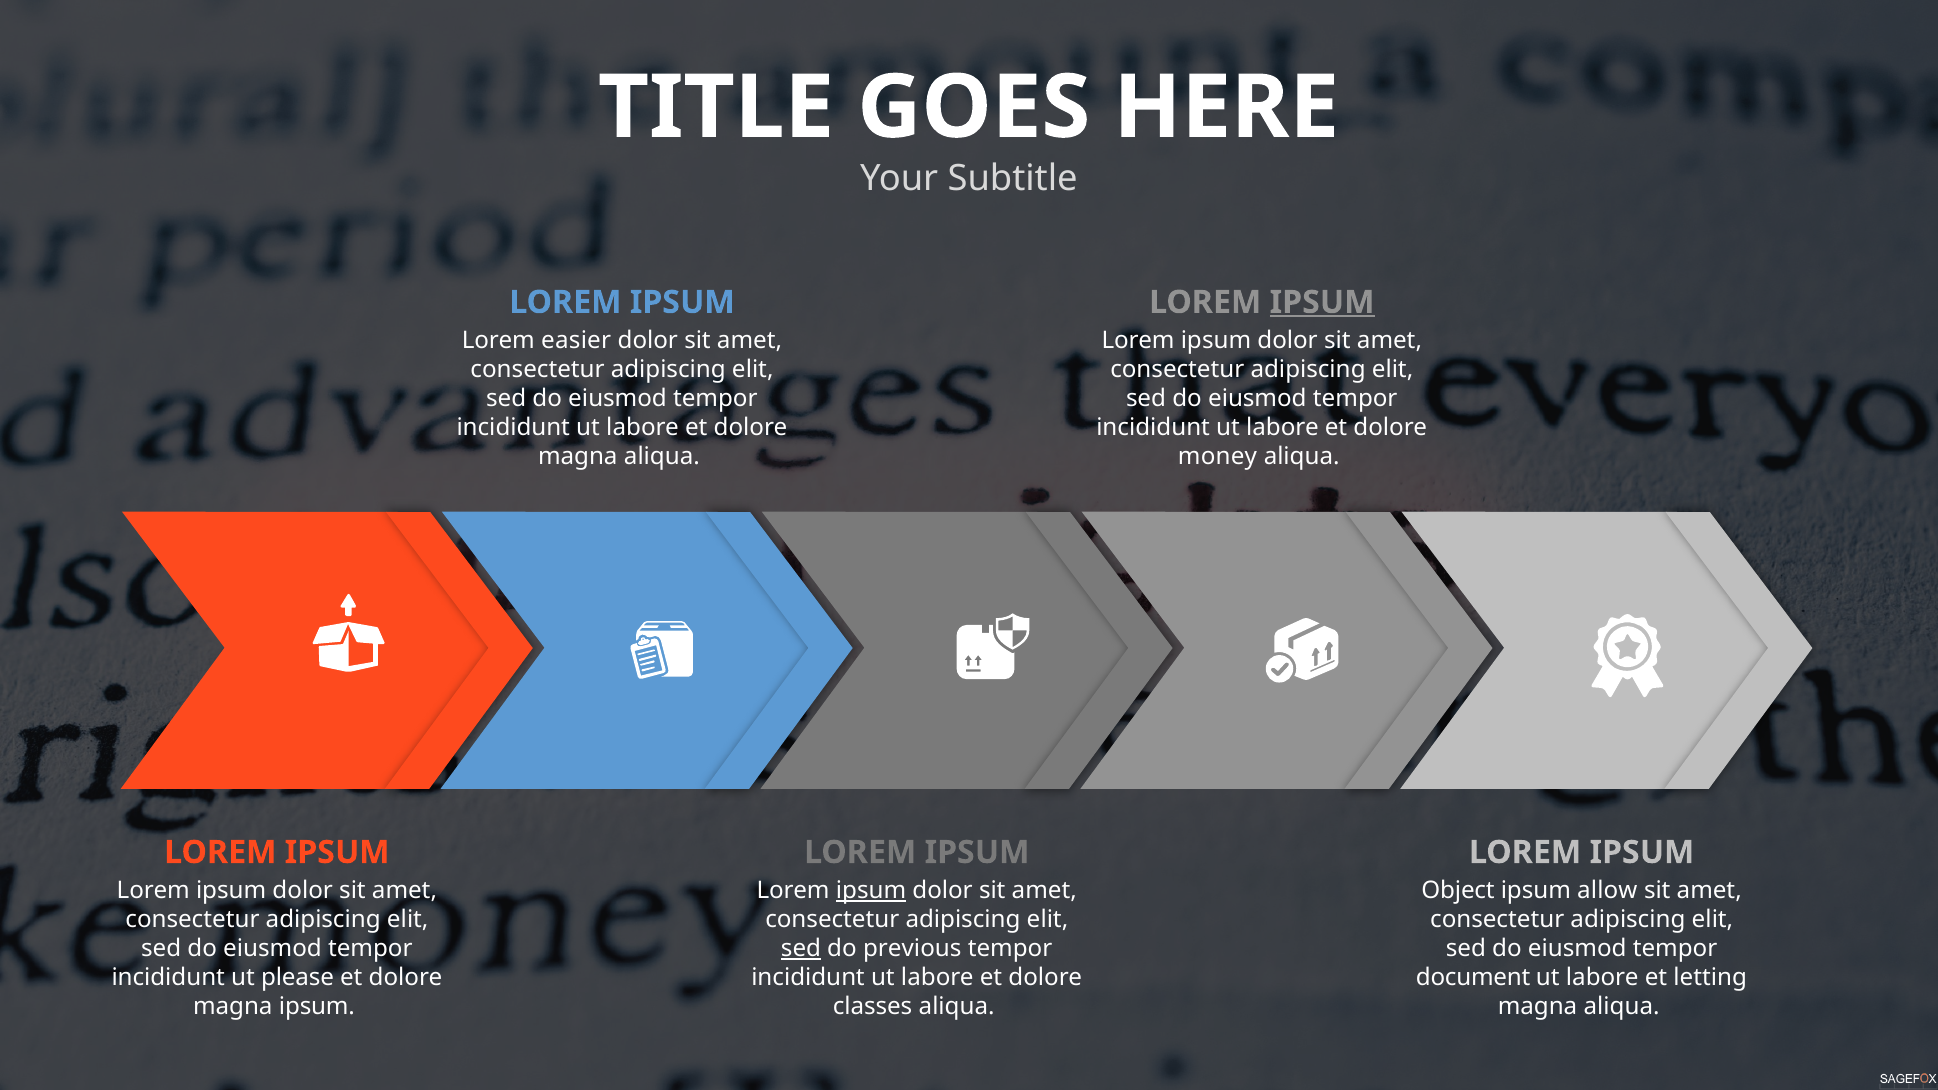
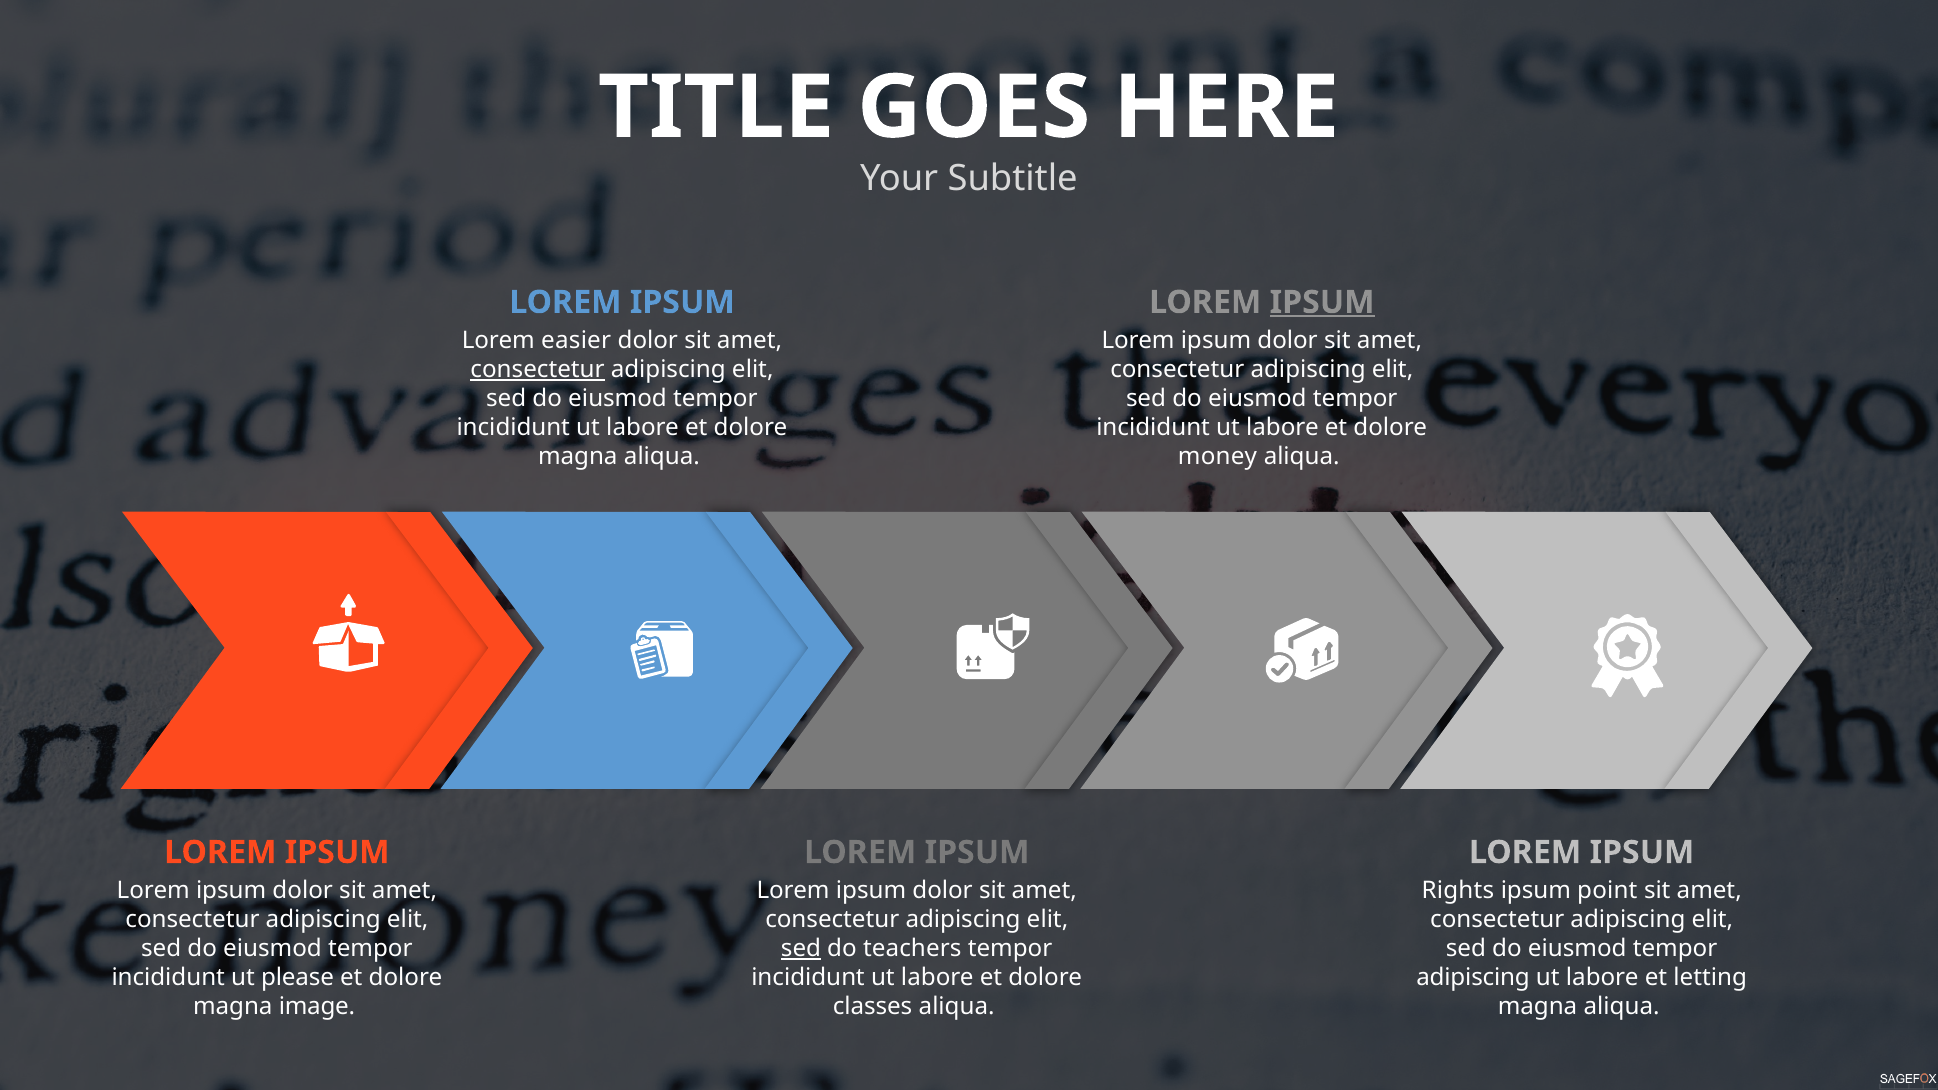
consectetur at (538, 370) underline: none -> present
ipsum at (871, 891) underline: present -> none
Object: Object -> Rights
allow: allow -> point
previous: previous -> teachers
document at (1473, 978): document -> adipiscing
magna ipsum: ipsum -> image
